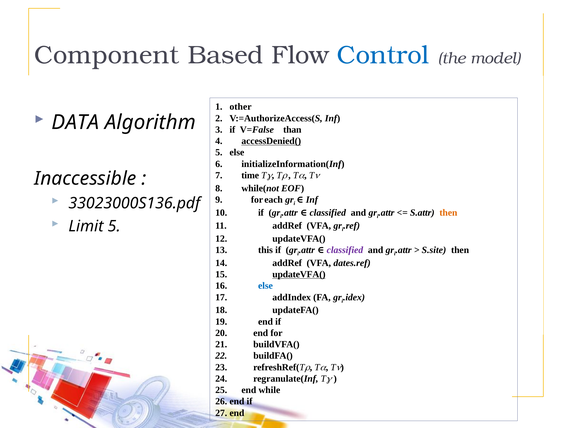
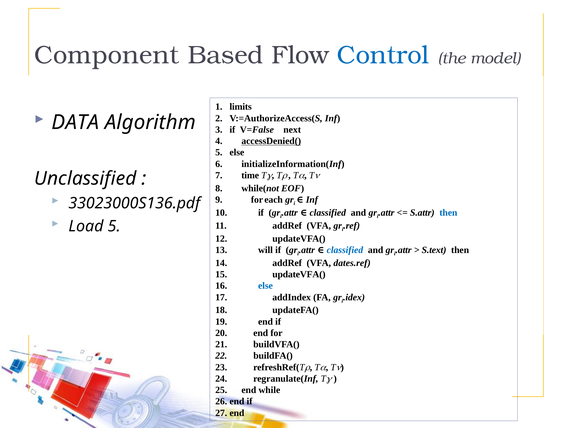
other: other -> limits
than: than -> next
Inaccessible: Inaccessible -> Unclassified
then at (448, 213) colour: orange -> blue
Limit: Limit -> Load
this: this -> will
classified at (345, 250) colour: purple -> blue
S.site: S.site -> S.text
updateVFA( at (299, 275) underline: present -> none
